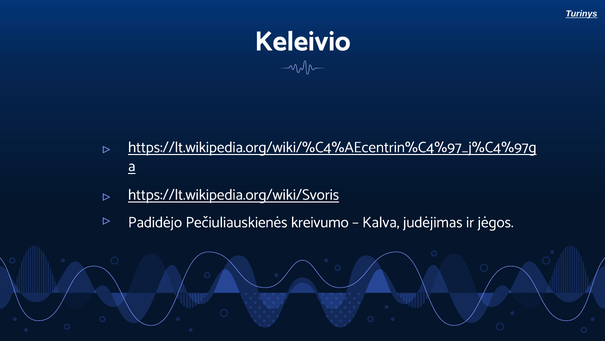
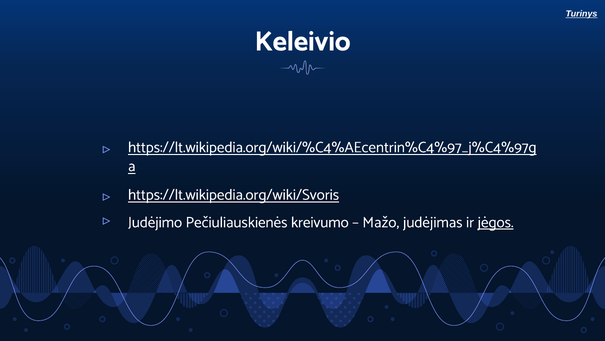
Padidėjo: Padidėjo -> Judėjimo
Kalva: Kalva -> Mažo
jėgos underline: none -> present
